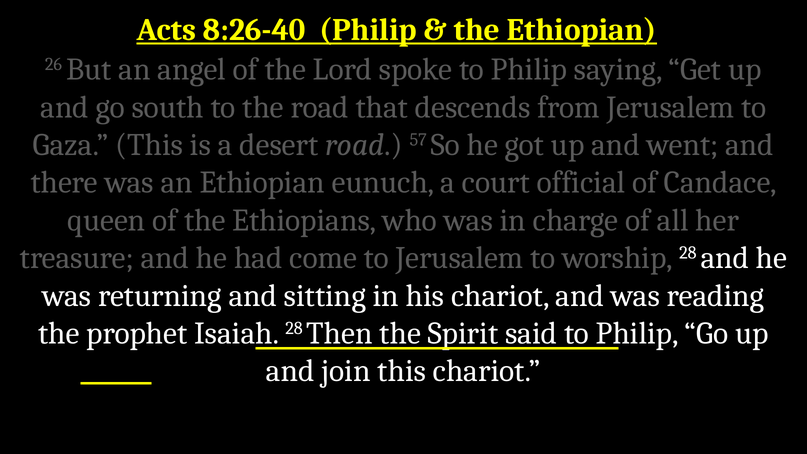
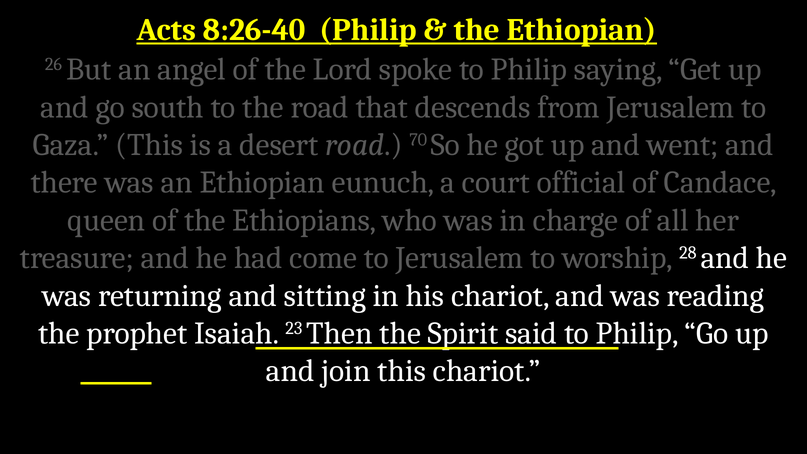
57: 57 -> 70
Isaiah 28: 28 -> 23
